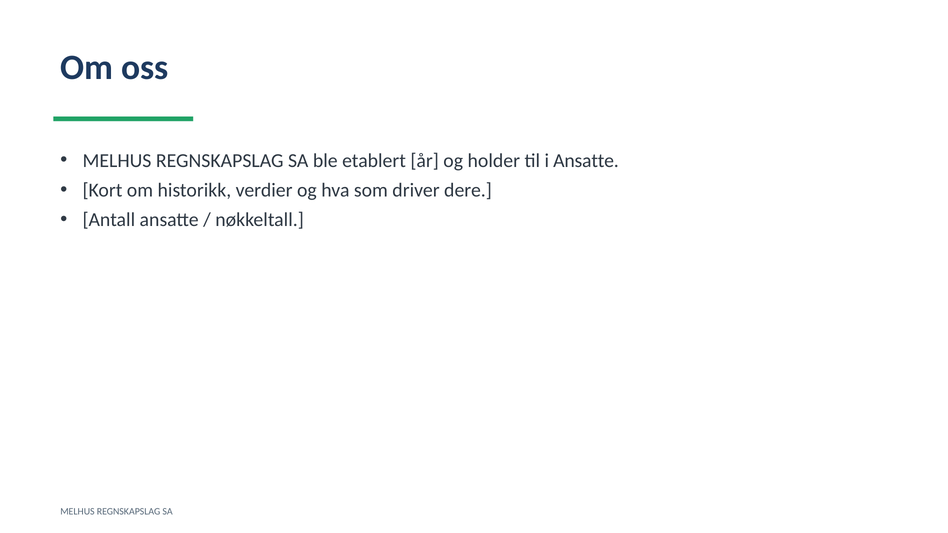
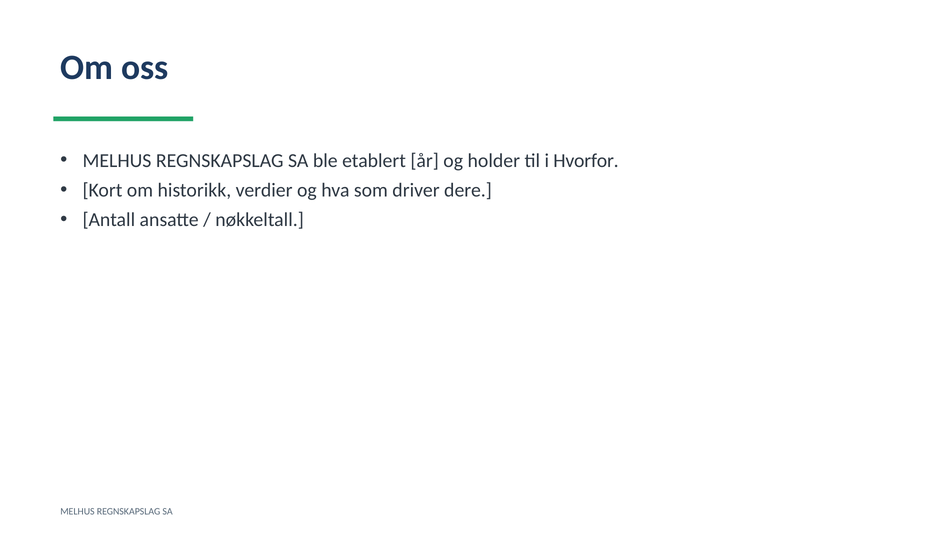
i Ansatte: Ansatte -> Hvorfor
